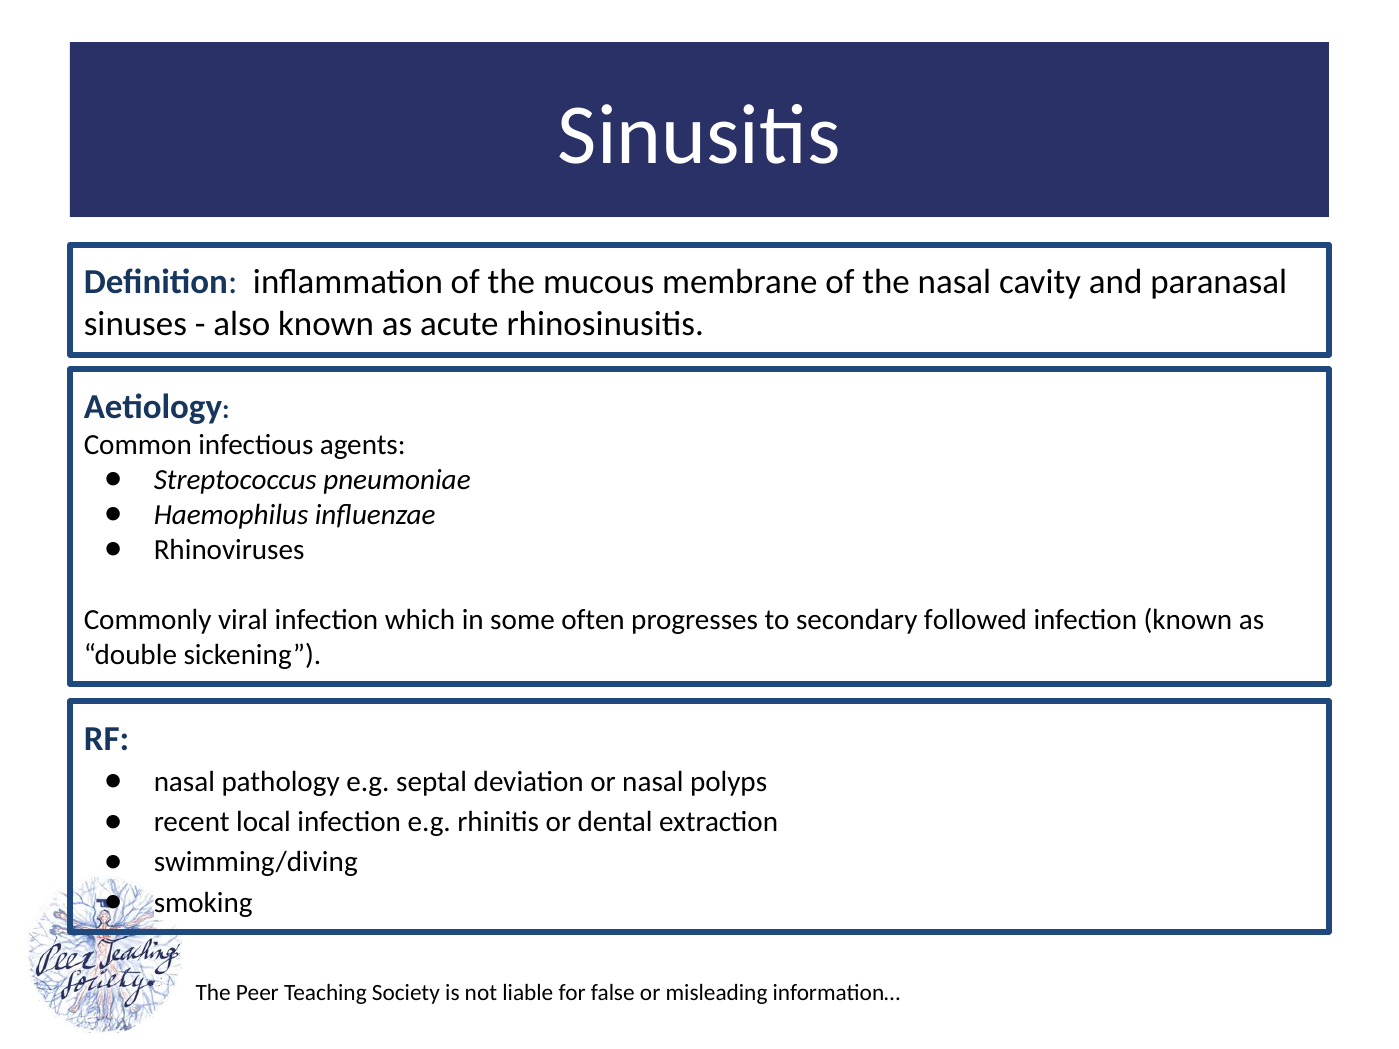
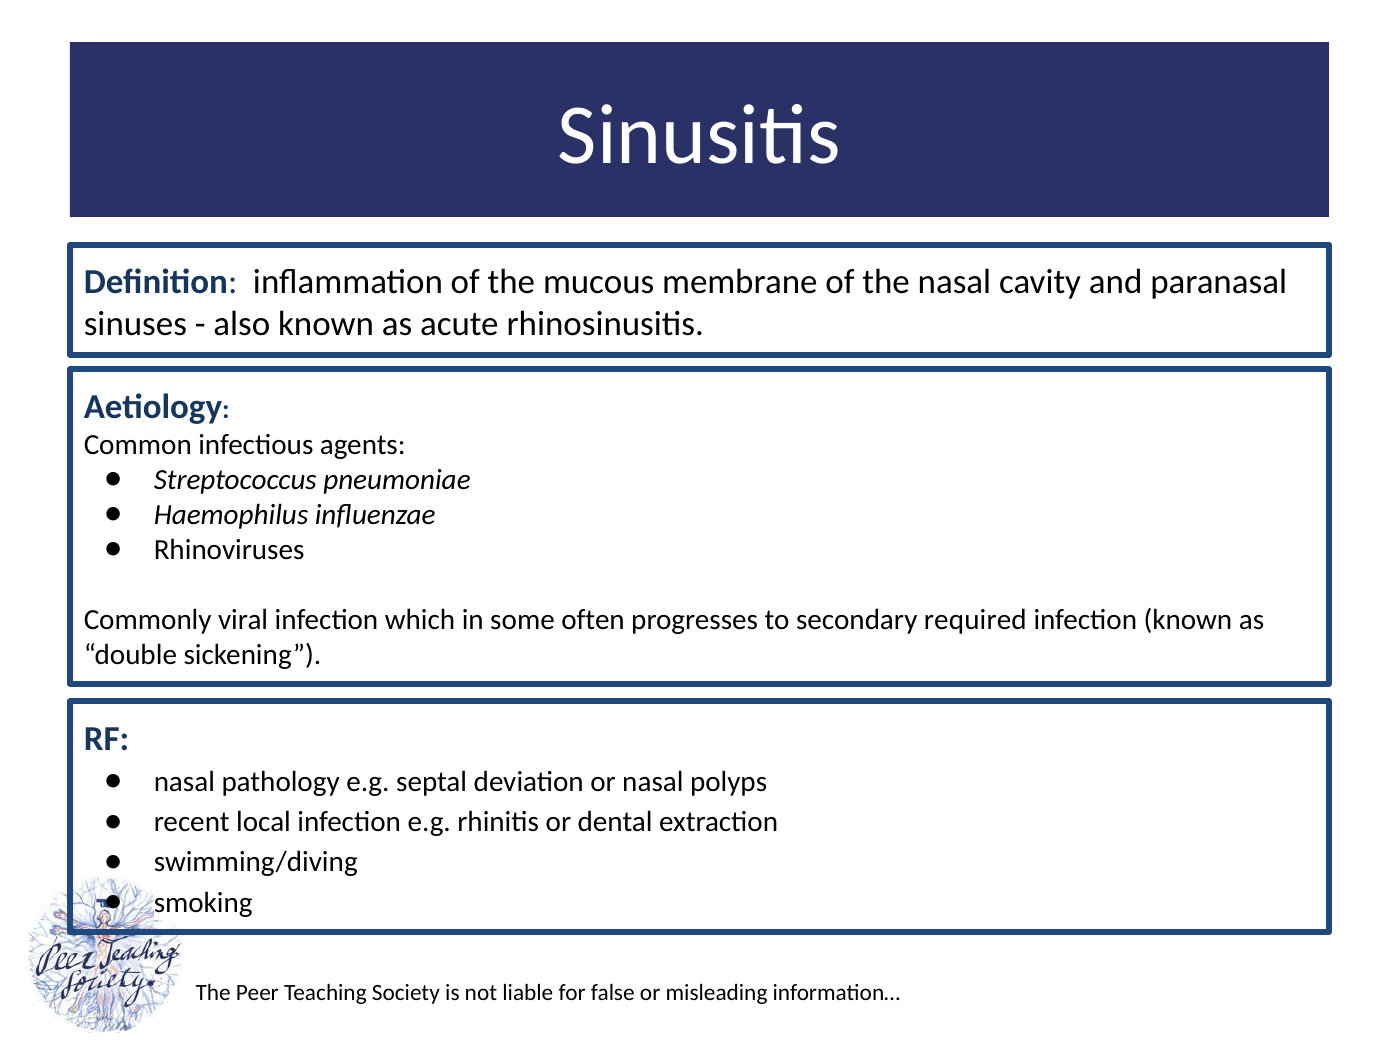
followed: followed -> required
